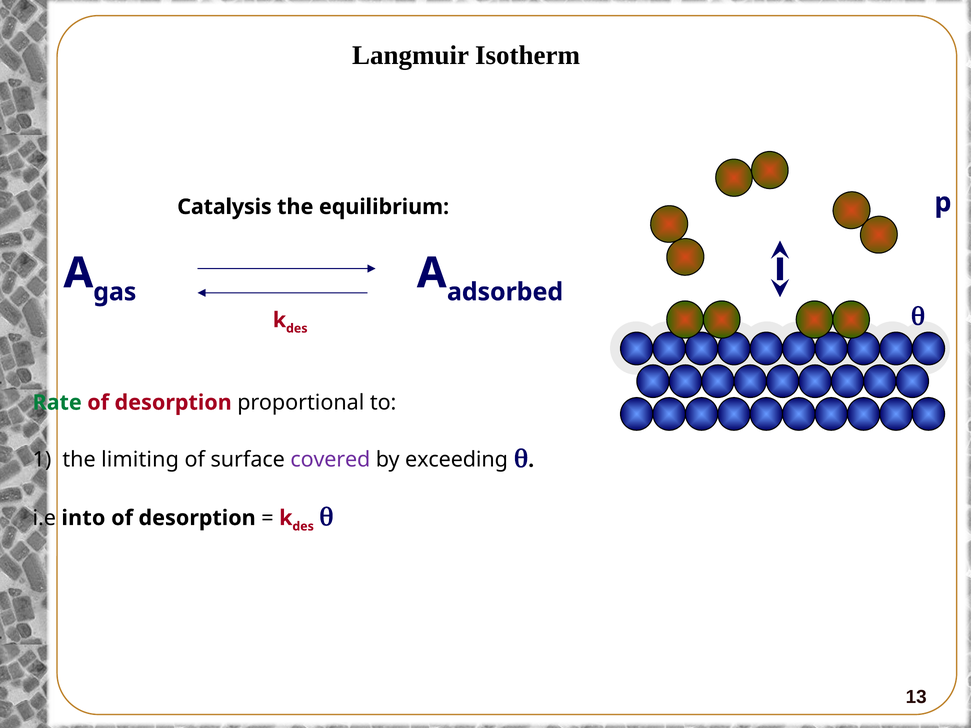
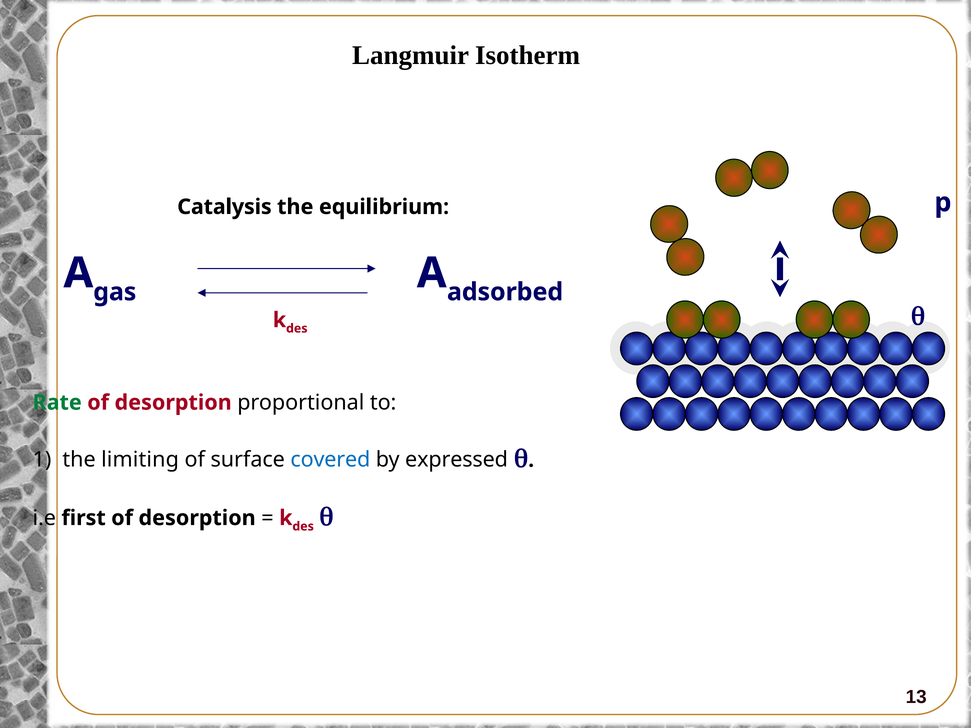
covered colour: purple -> blue
exceeding: exceeding -> expressed
into: into -> first
